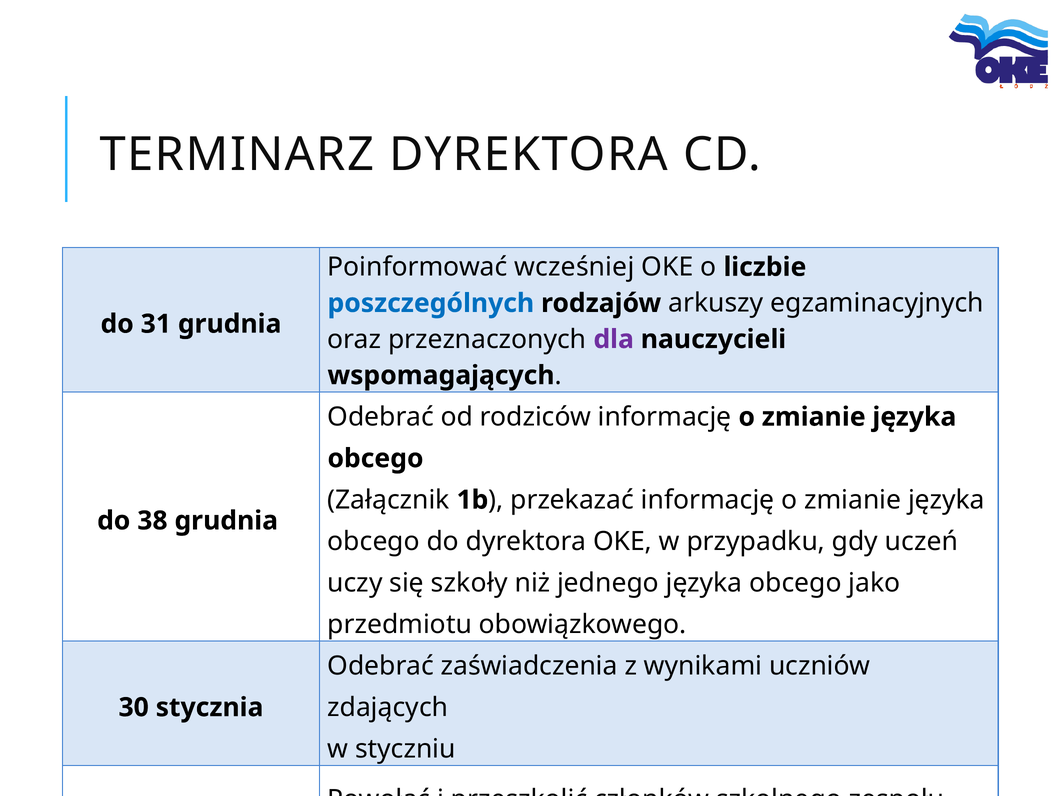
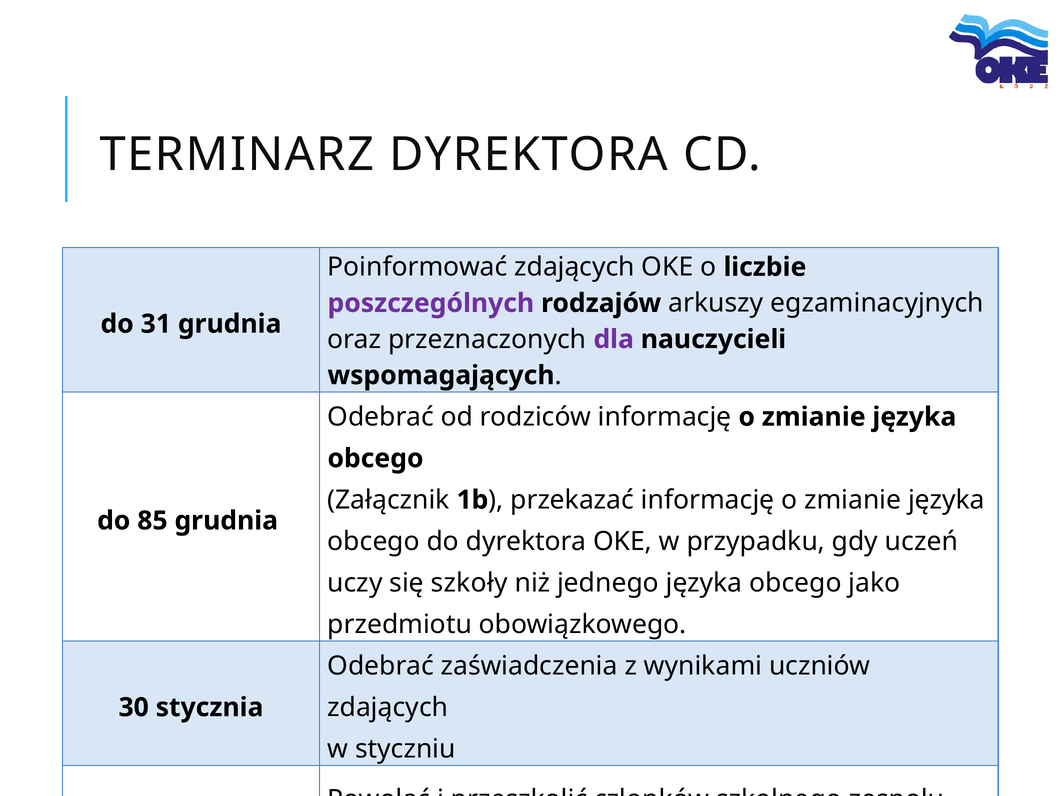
Poinformować wcześniej: wcześniej -> zdających
poszczególnych colour: blue -> purple
38: 38 -> 85
